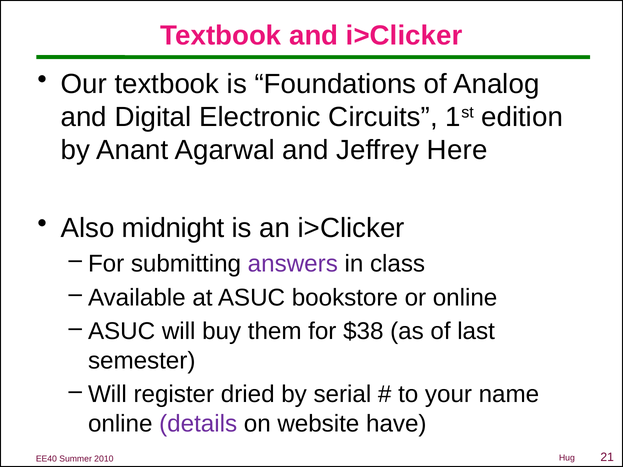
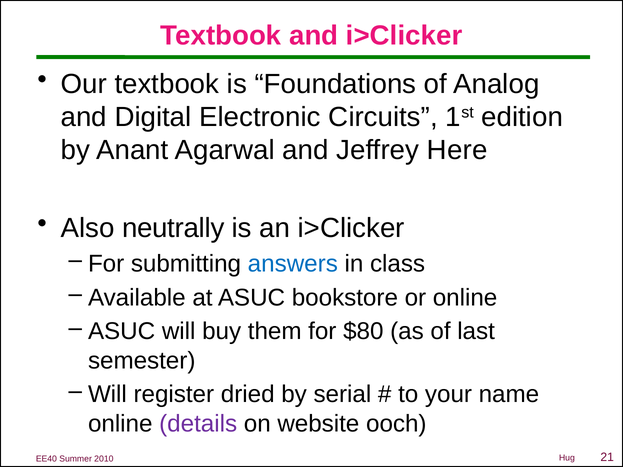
midnight: midnight -> neutrally
answers colour: purple -> blue
$38: $38 -> $80
have: have -> ooch
